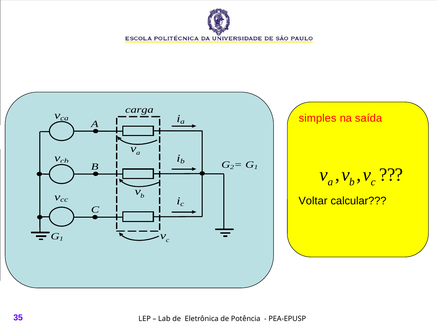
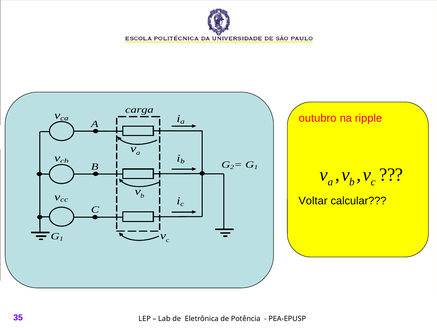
simples: simples -> outubro
saída: saída -> ripple
